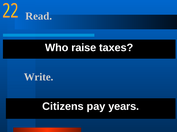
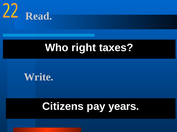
raise: raise -> right
